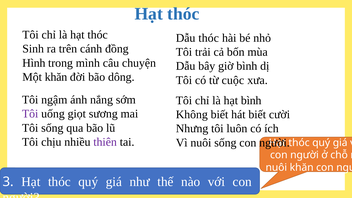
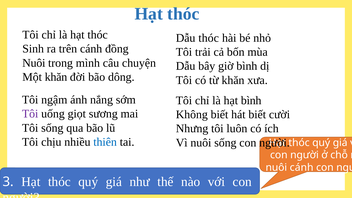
Hình at (34, 63): Hình -> Nuôi
từ cuộc: cuộc -> khăn
thiên colour: purple -> blue
nuôi khăn: khăn -> cánh
